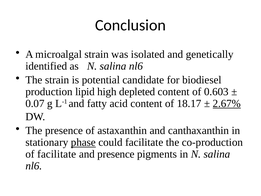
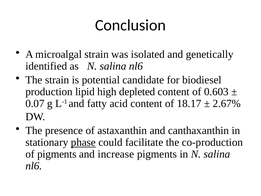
2.67% underline: present -> none
of facilitate: facilitate -> pigments
and presence: presence -> increase
